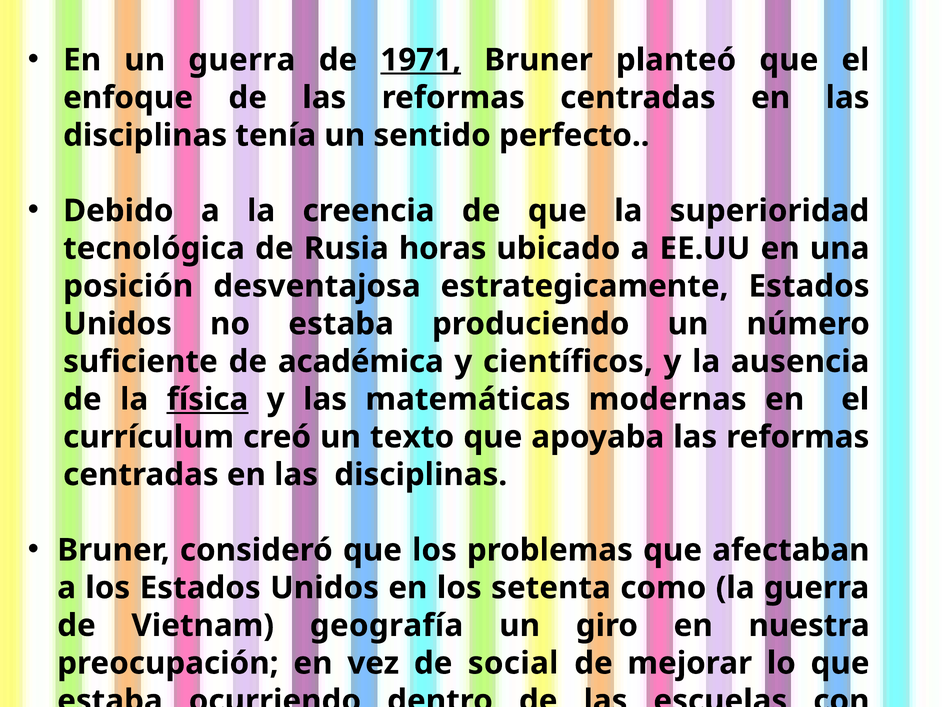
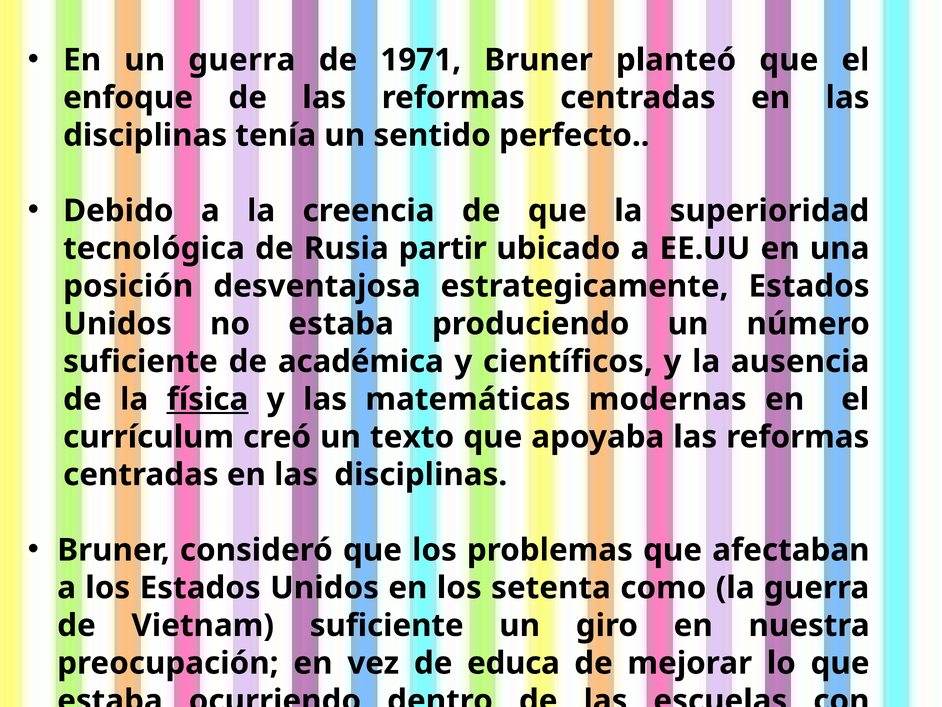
1971 underline: present -> none
horas: horas -> partir
Vietnam geografía: geografía -> suficiente
social: social -> educa
